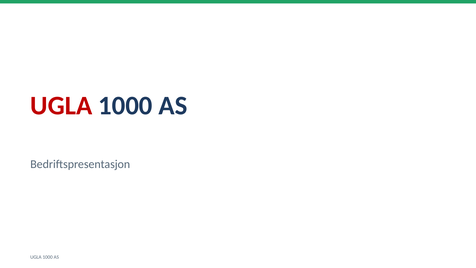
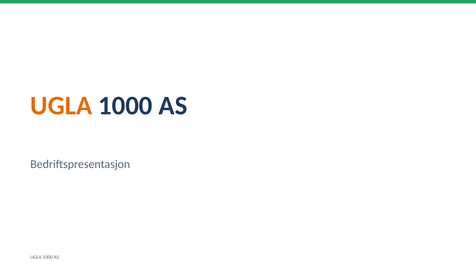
UGLA at (61, 106) colour: red -> orange
